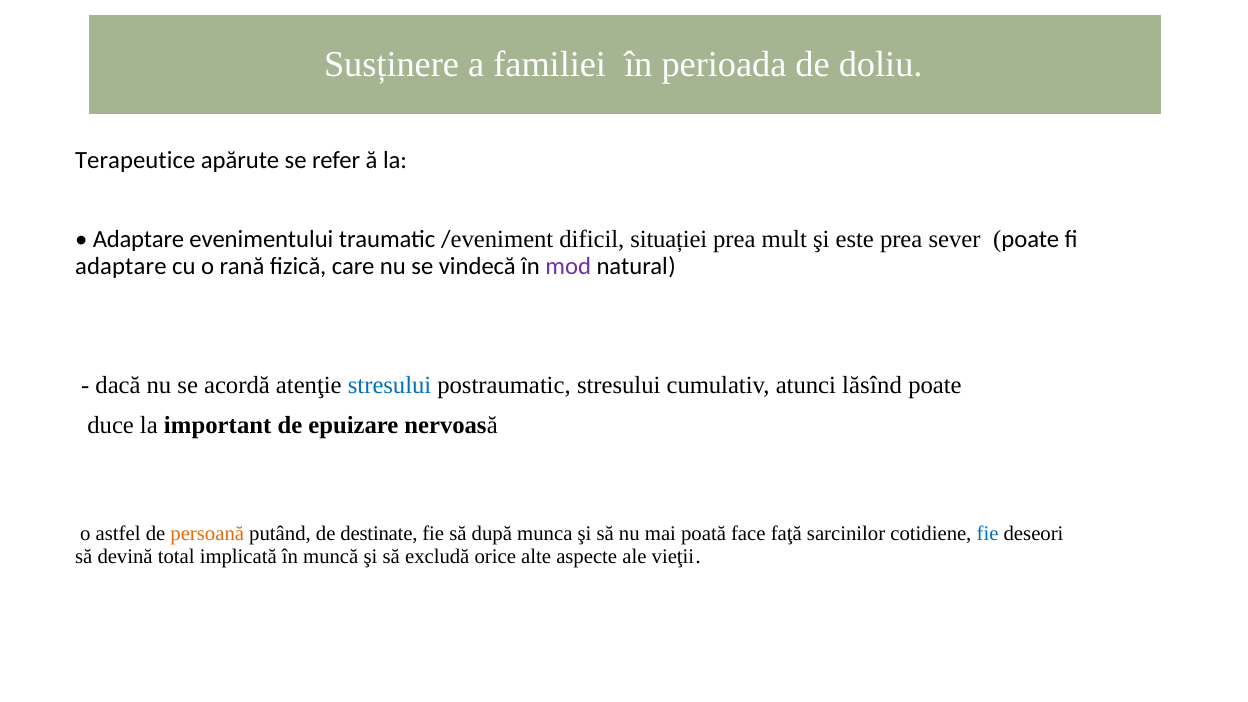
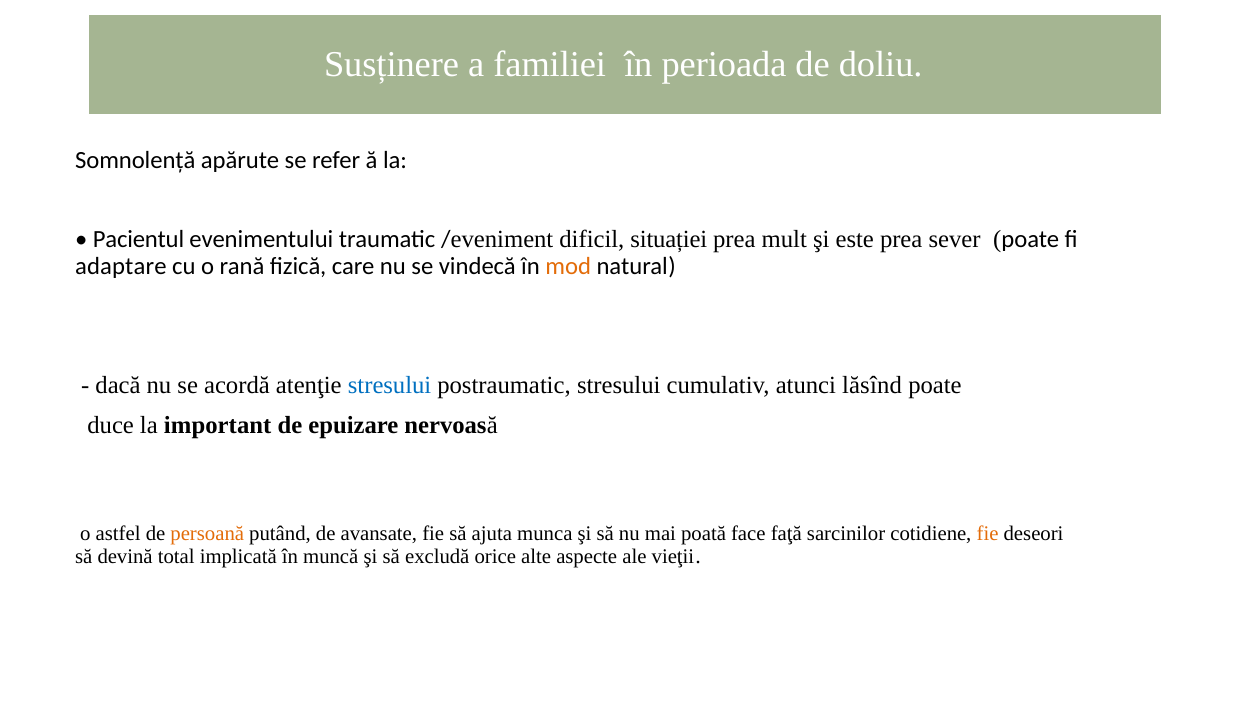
Terapeutice: Terapeutice -> Somnolență
Adaptare at (139, 240): Adaptare -> Pacientul
mod colour: purple -> orange
destinate: destinate -> avansate
după: după -> ajuta
fie at (988, 533) colour: blue -> orange
